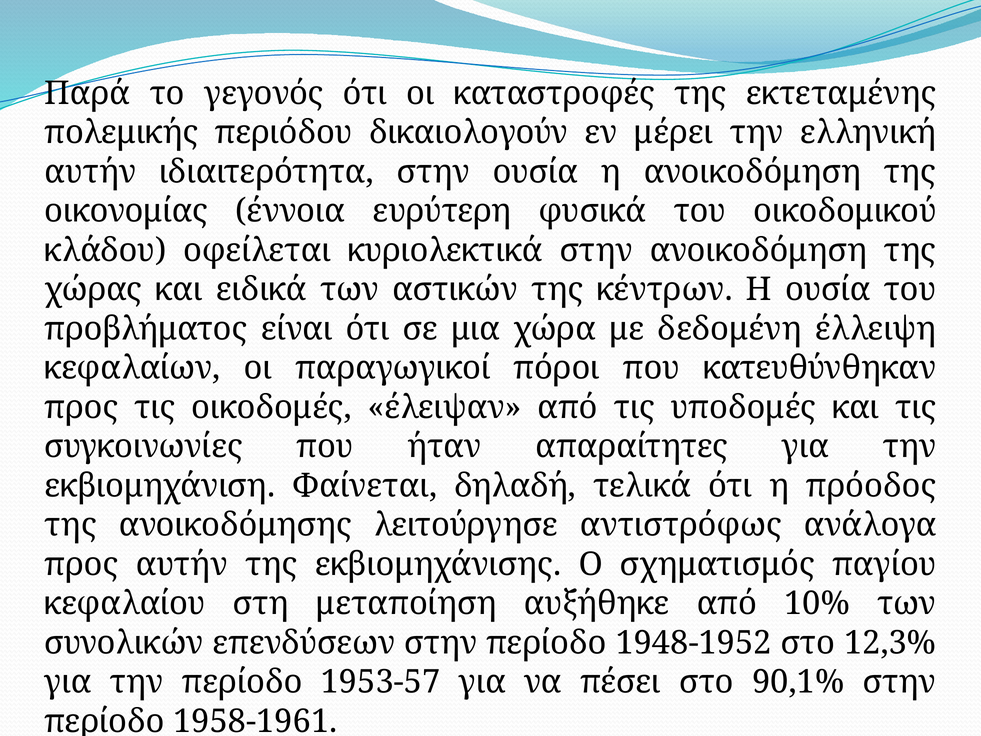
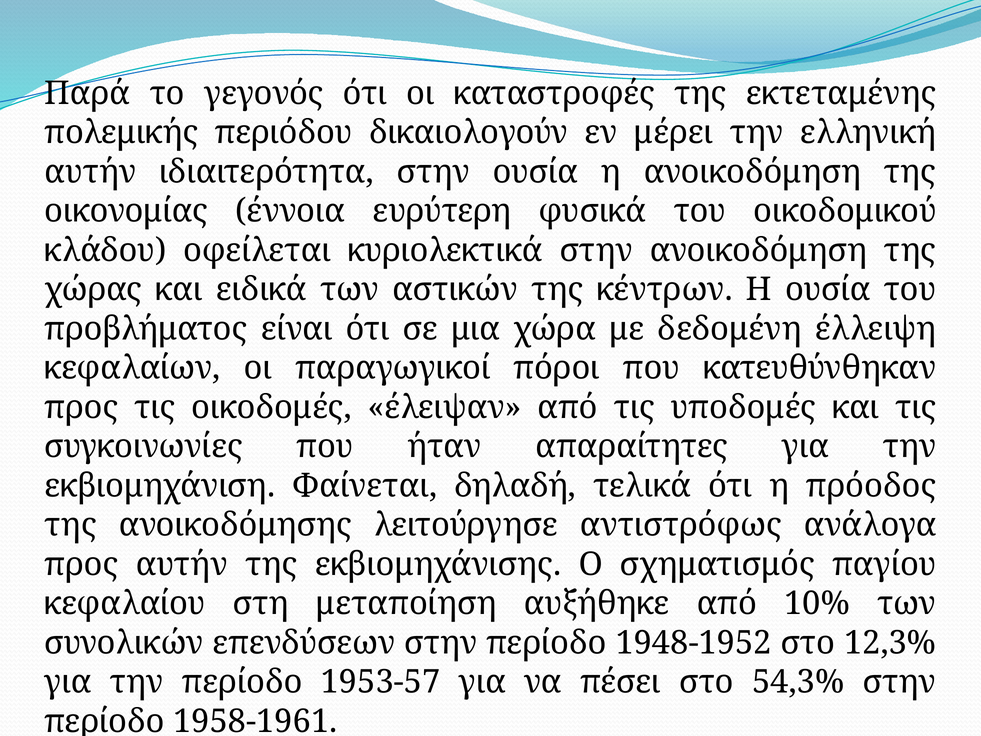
90,1%: 90,1% -> 54,3%
